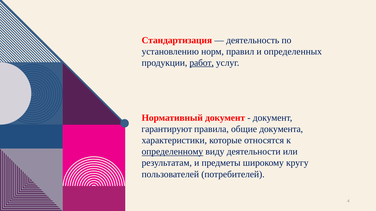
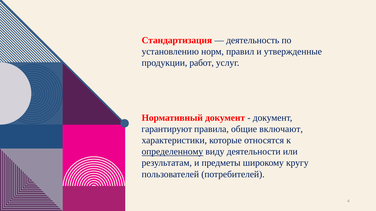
определенных: определенных -> утвержденные
работ underline: present -> none
документа: документа -> включают
